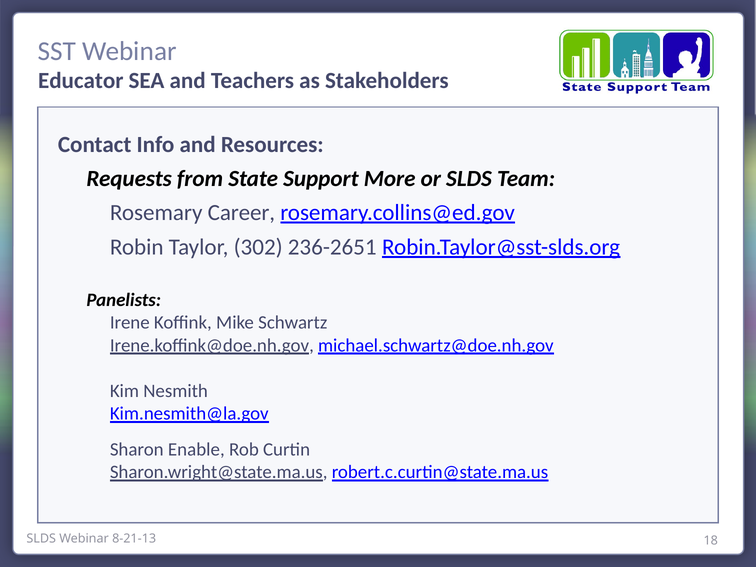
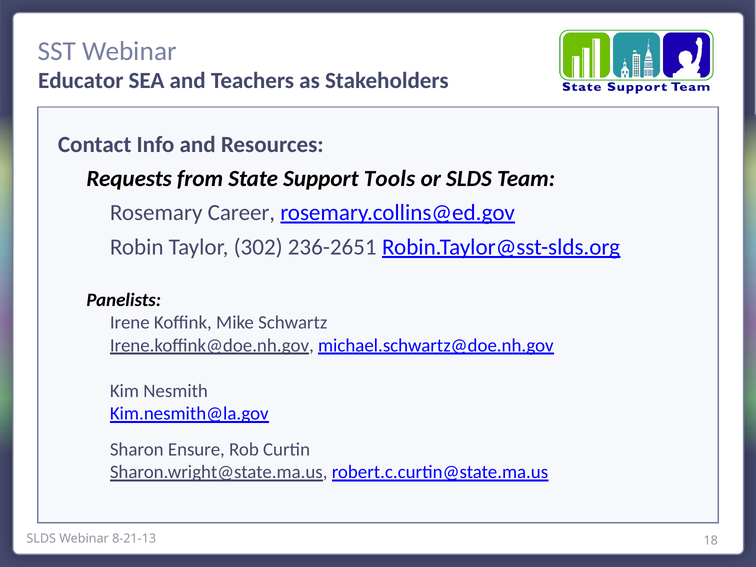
More: More -> Tools
Enable: Enable -> Ensure
